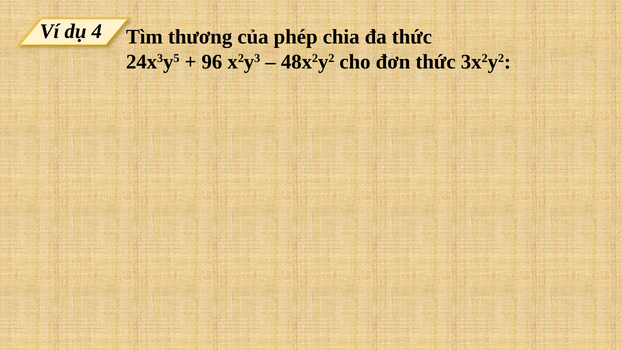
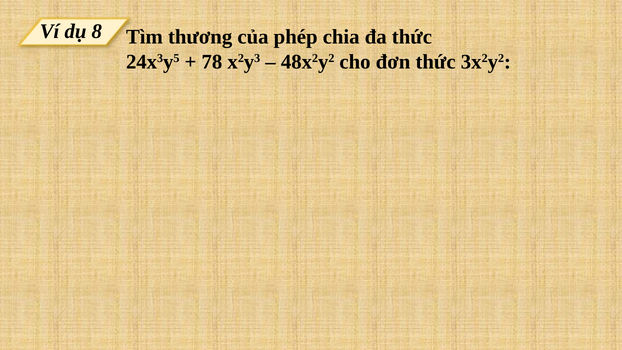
4: 4 -> 8
96: 96 -> 78
